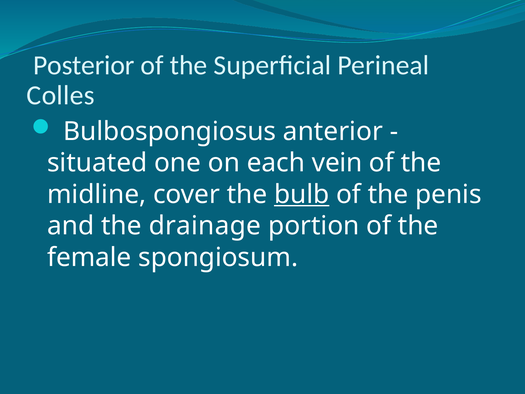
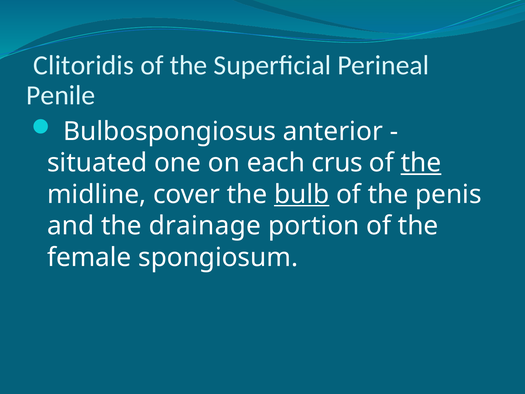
Posterior: Posterior -> Clitoridis
Colles: Colles -> Penile
vein: vein -> crus
the at (421, 163) underline: none -> present
